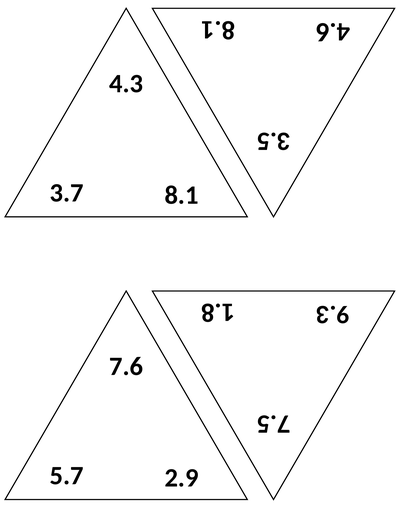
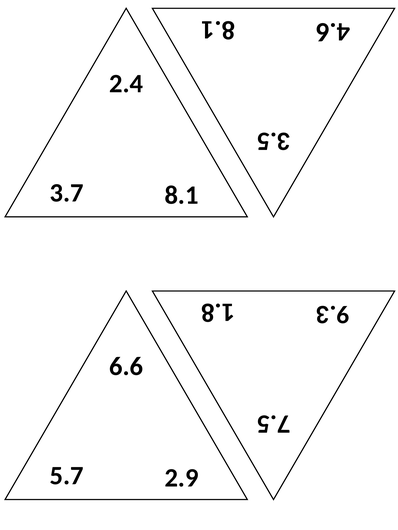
4.3: 4.3 -> 2.4
7.6: 7.6 -> 6.6
